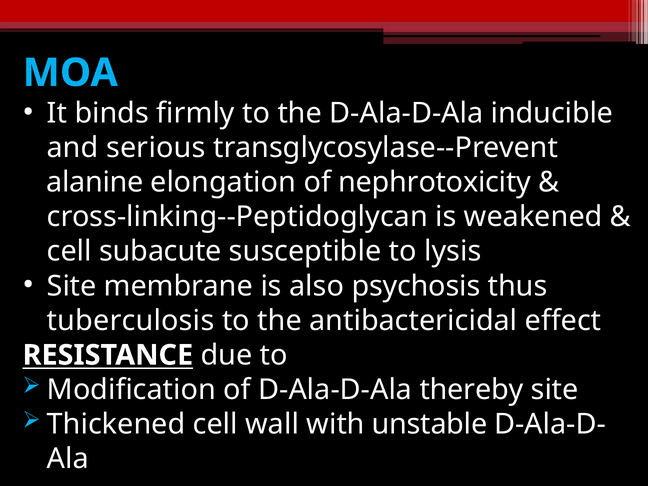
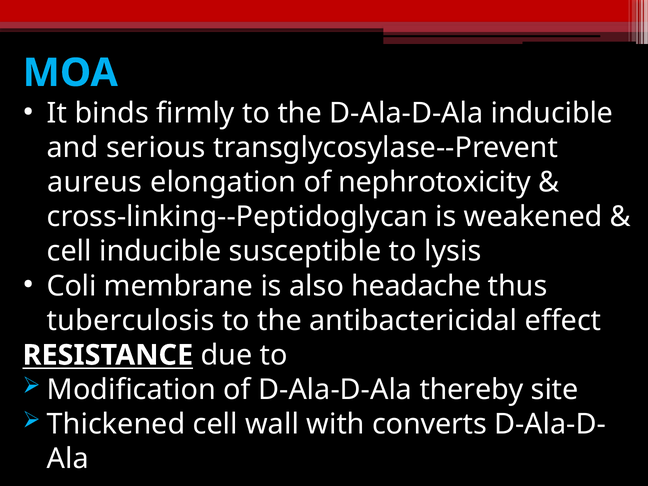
alanine: alanine -> aureus
cell subacute: subacute -> inducible
Site at (72, 286): Site -> Coli
psychosis: psychosis -> headache
unstable: unstable -> converts
